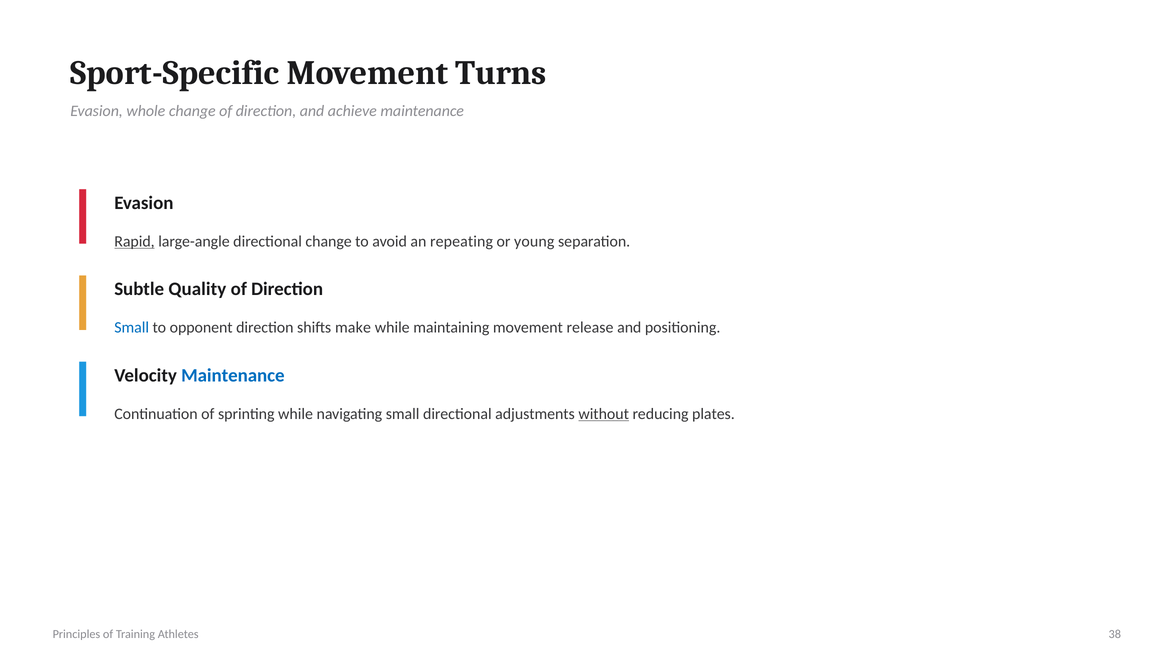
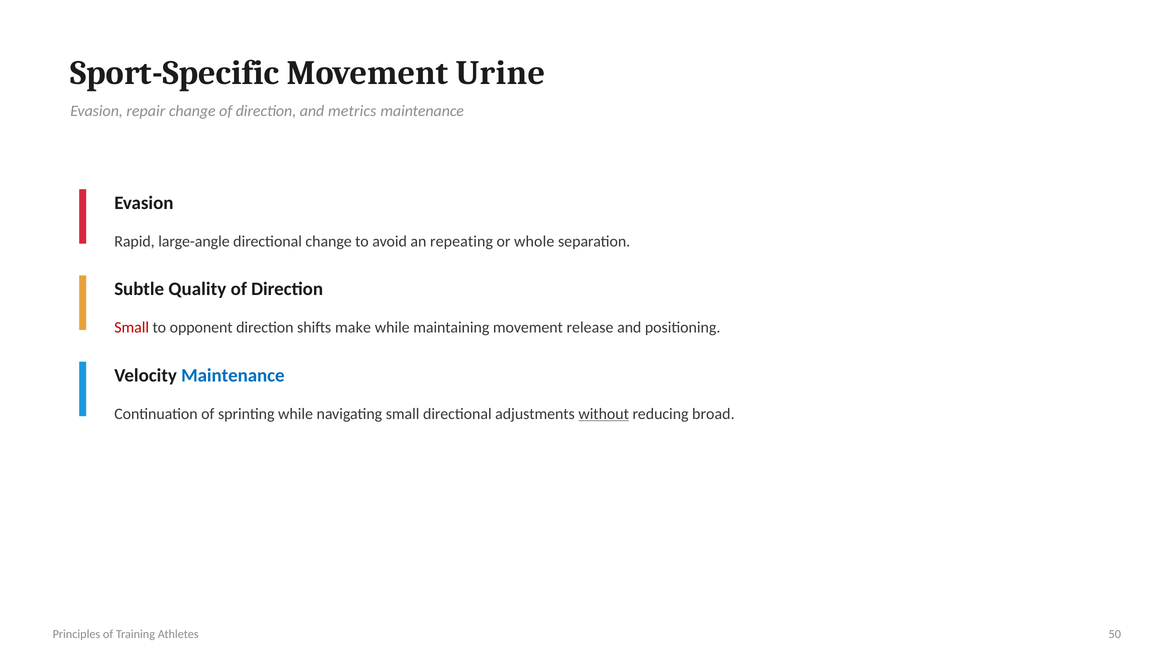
Turns: Turns -> Urine
whole: whole -> repair
achieve: achieve -> metrics
Rapid underline: present -> none
young: young -> whole
Small at (132, 328) colour: blue -> red
plates: plates -> broad
38: 38 -> 50
